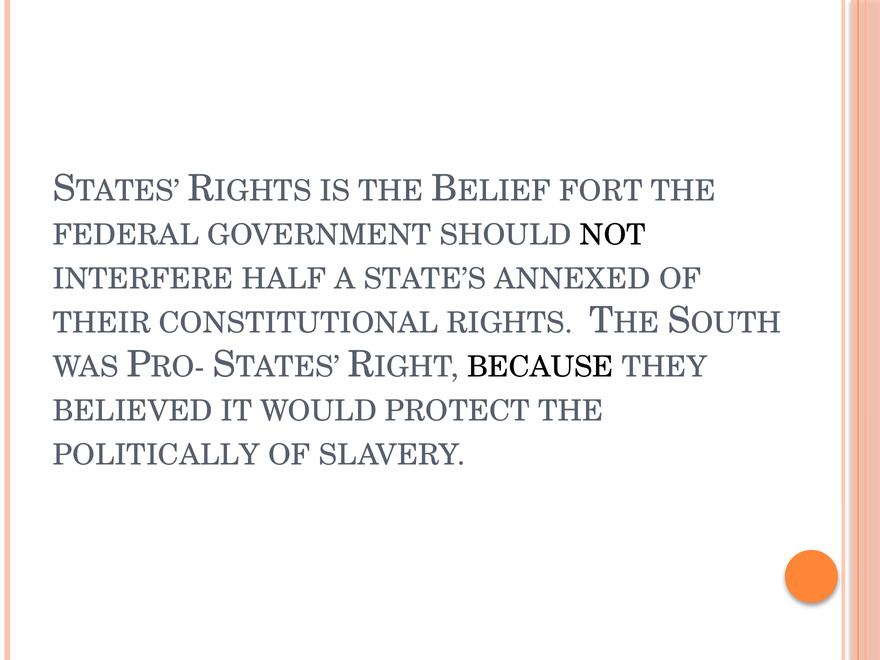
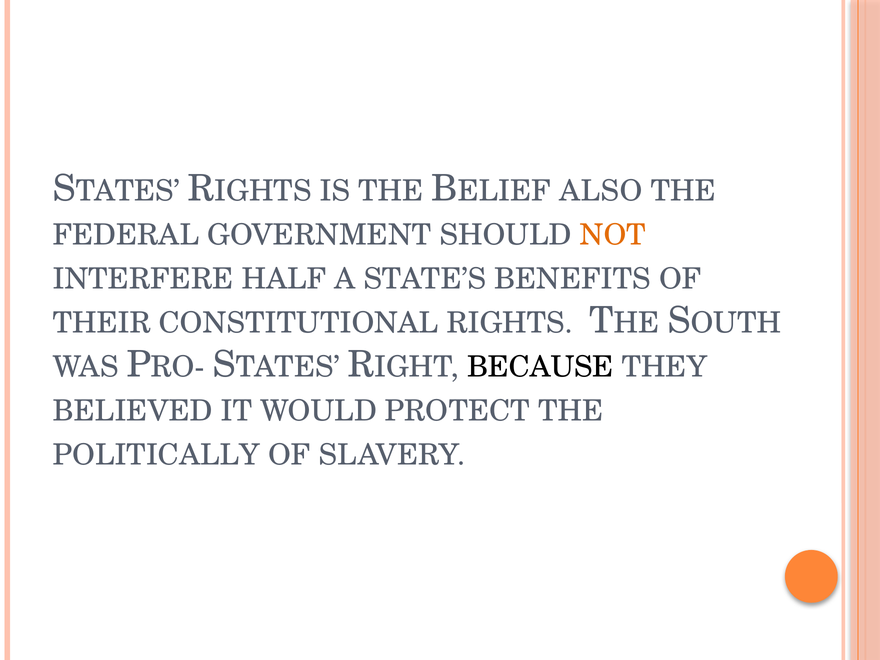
FORT: FORT -> ALSO
NOT colour: black -> orange
ANNEXED: ANNEXED -> BENEFITS
